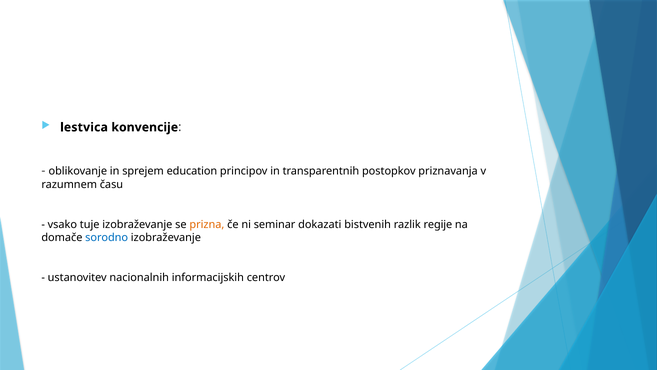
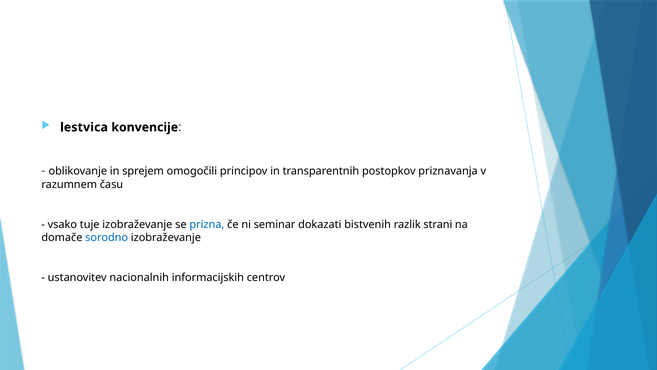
education: education -> omogočili
prizna colour: orange -> blue
regije: regije -> strani
